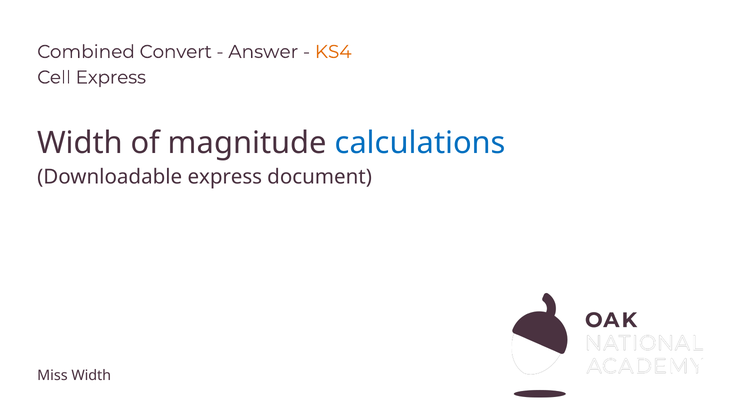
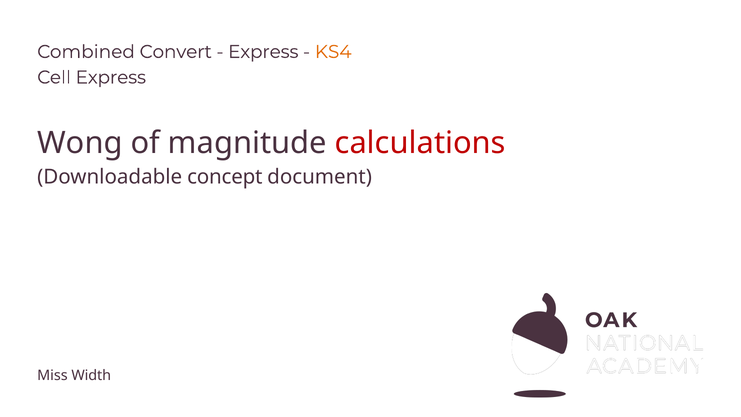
Answer at (263, 52): Answer -> Express
Width at (80, 143): Width -> Wong
calculations colour: blue -> red
Downloadable express: express -> concept
